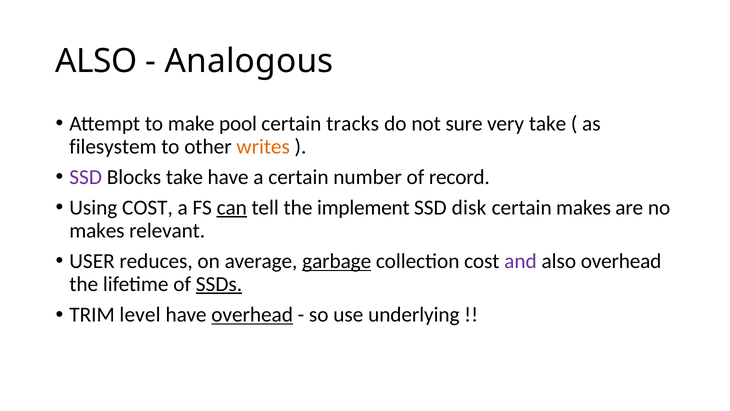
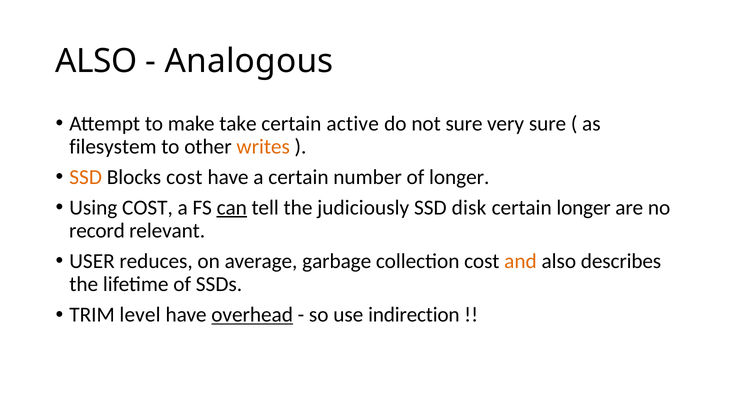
pool: pool -> take
tracks: tracks -> active
very take: take -> sure
SSD at (86, 177) colour: purple -> orange
Blocks take: take -> cost
of record: record -> longer
implement: implement -> judiciously
certain makes: makes -> longer
makes at (97, 230): makes -> record
garbage underline: present -> none
and colour: purple -> orange
also overhead: overhead -> describes
SSDs underline: present -> none
underlying: underlying -> indirection
